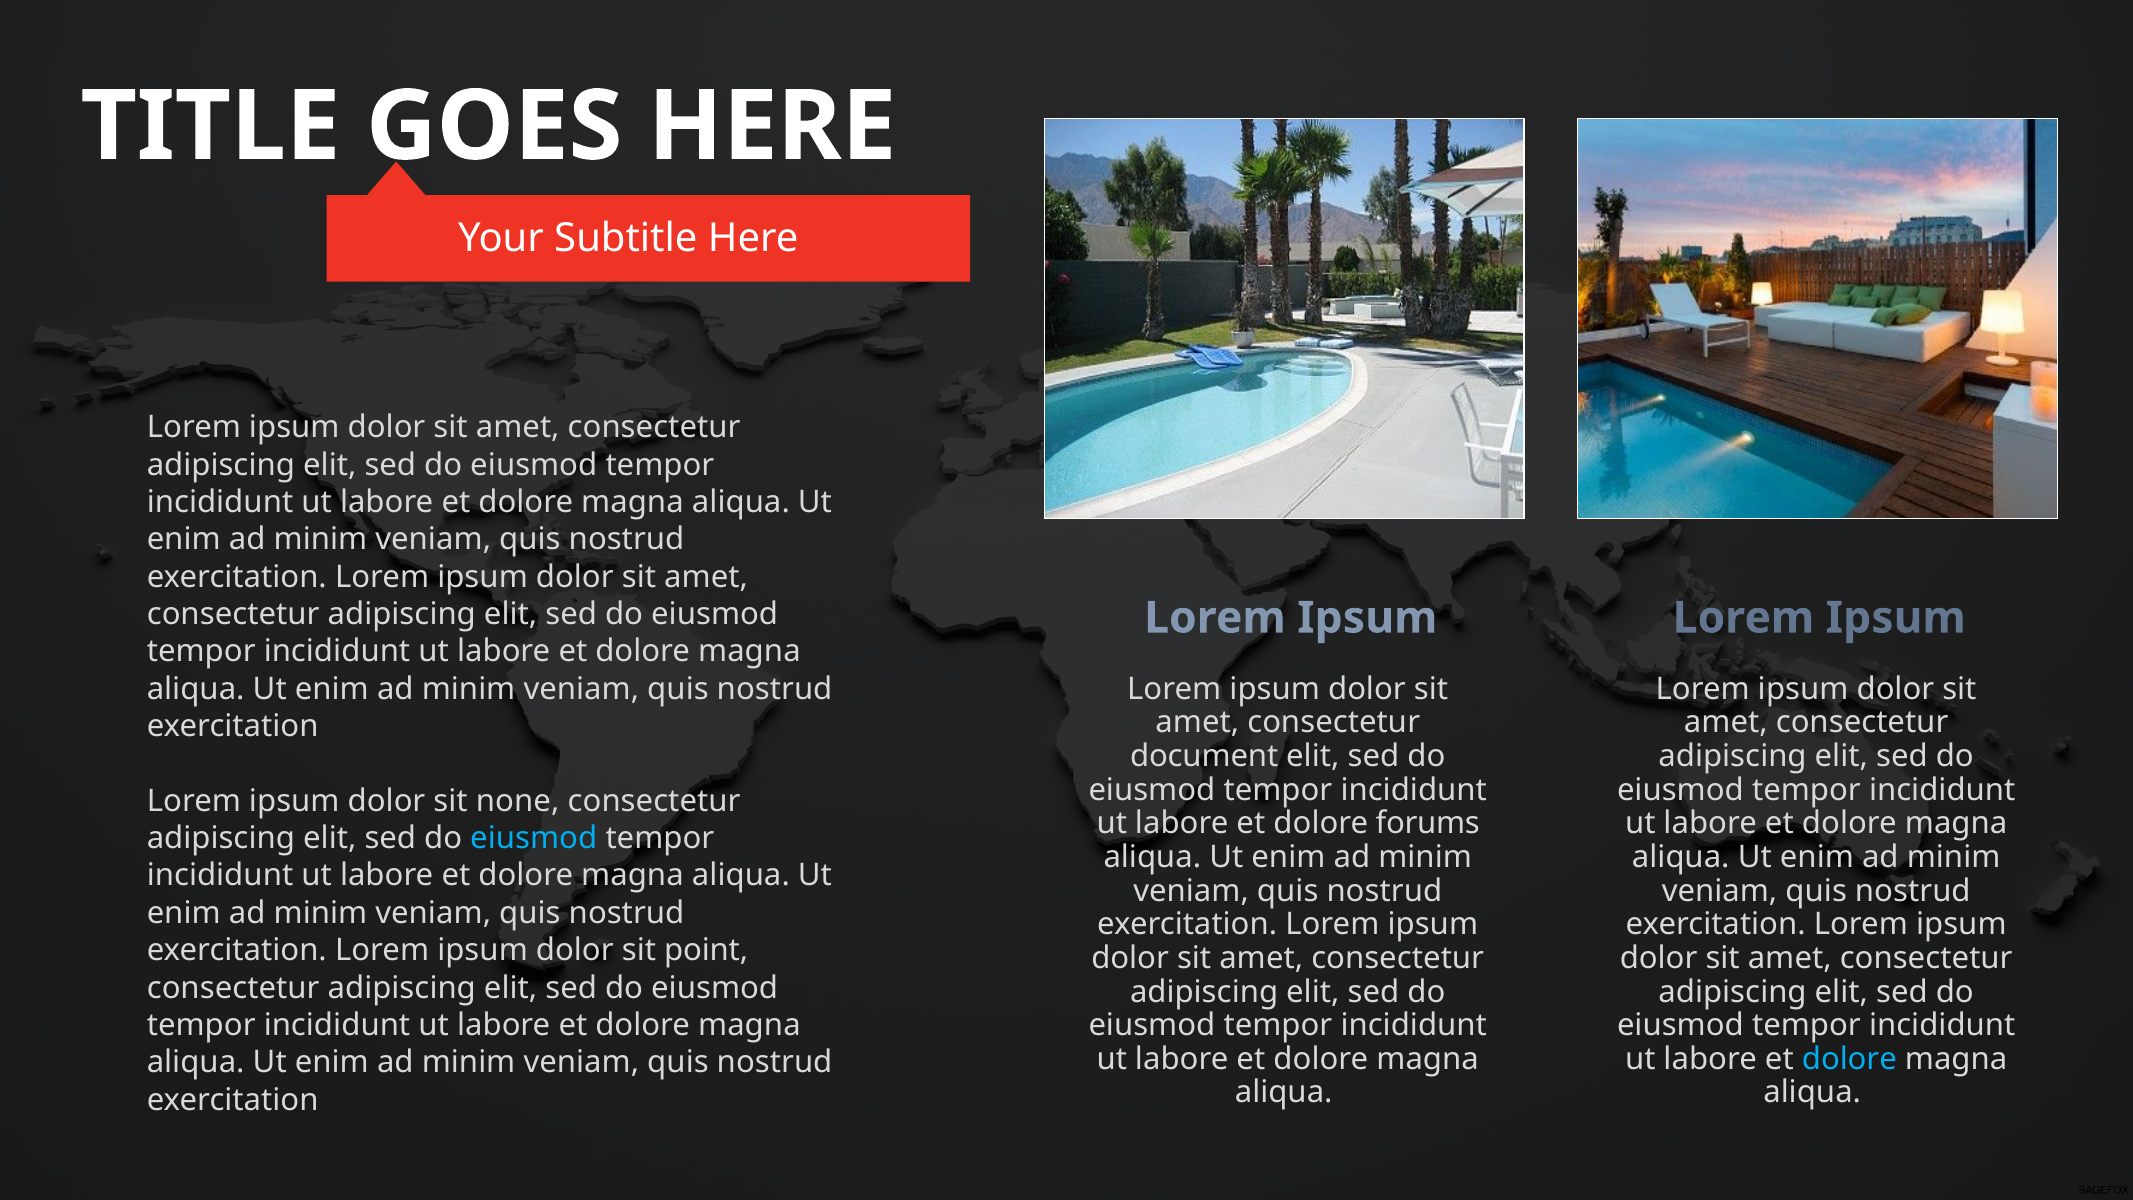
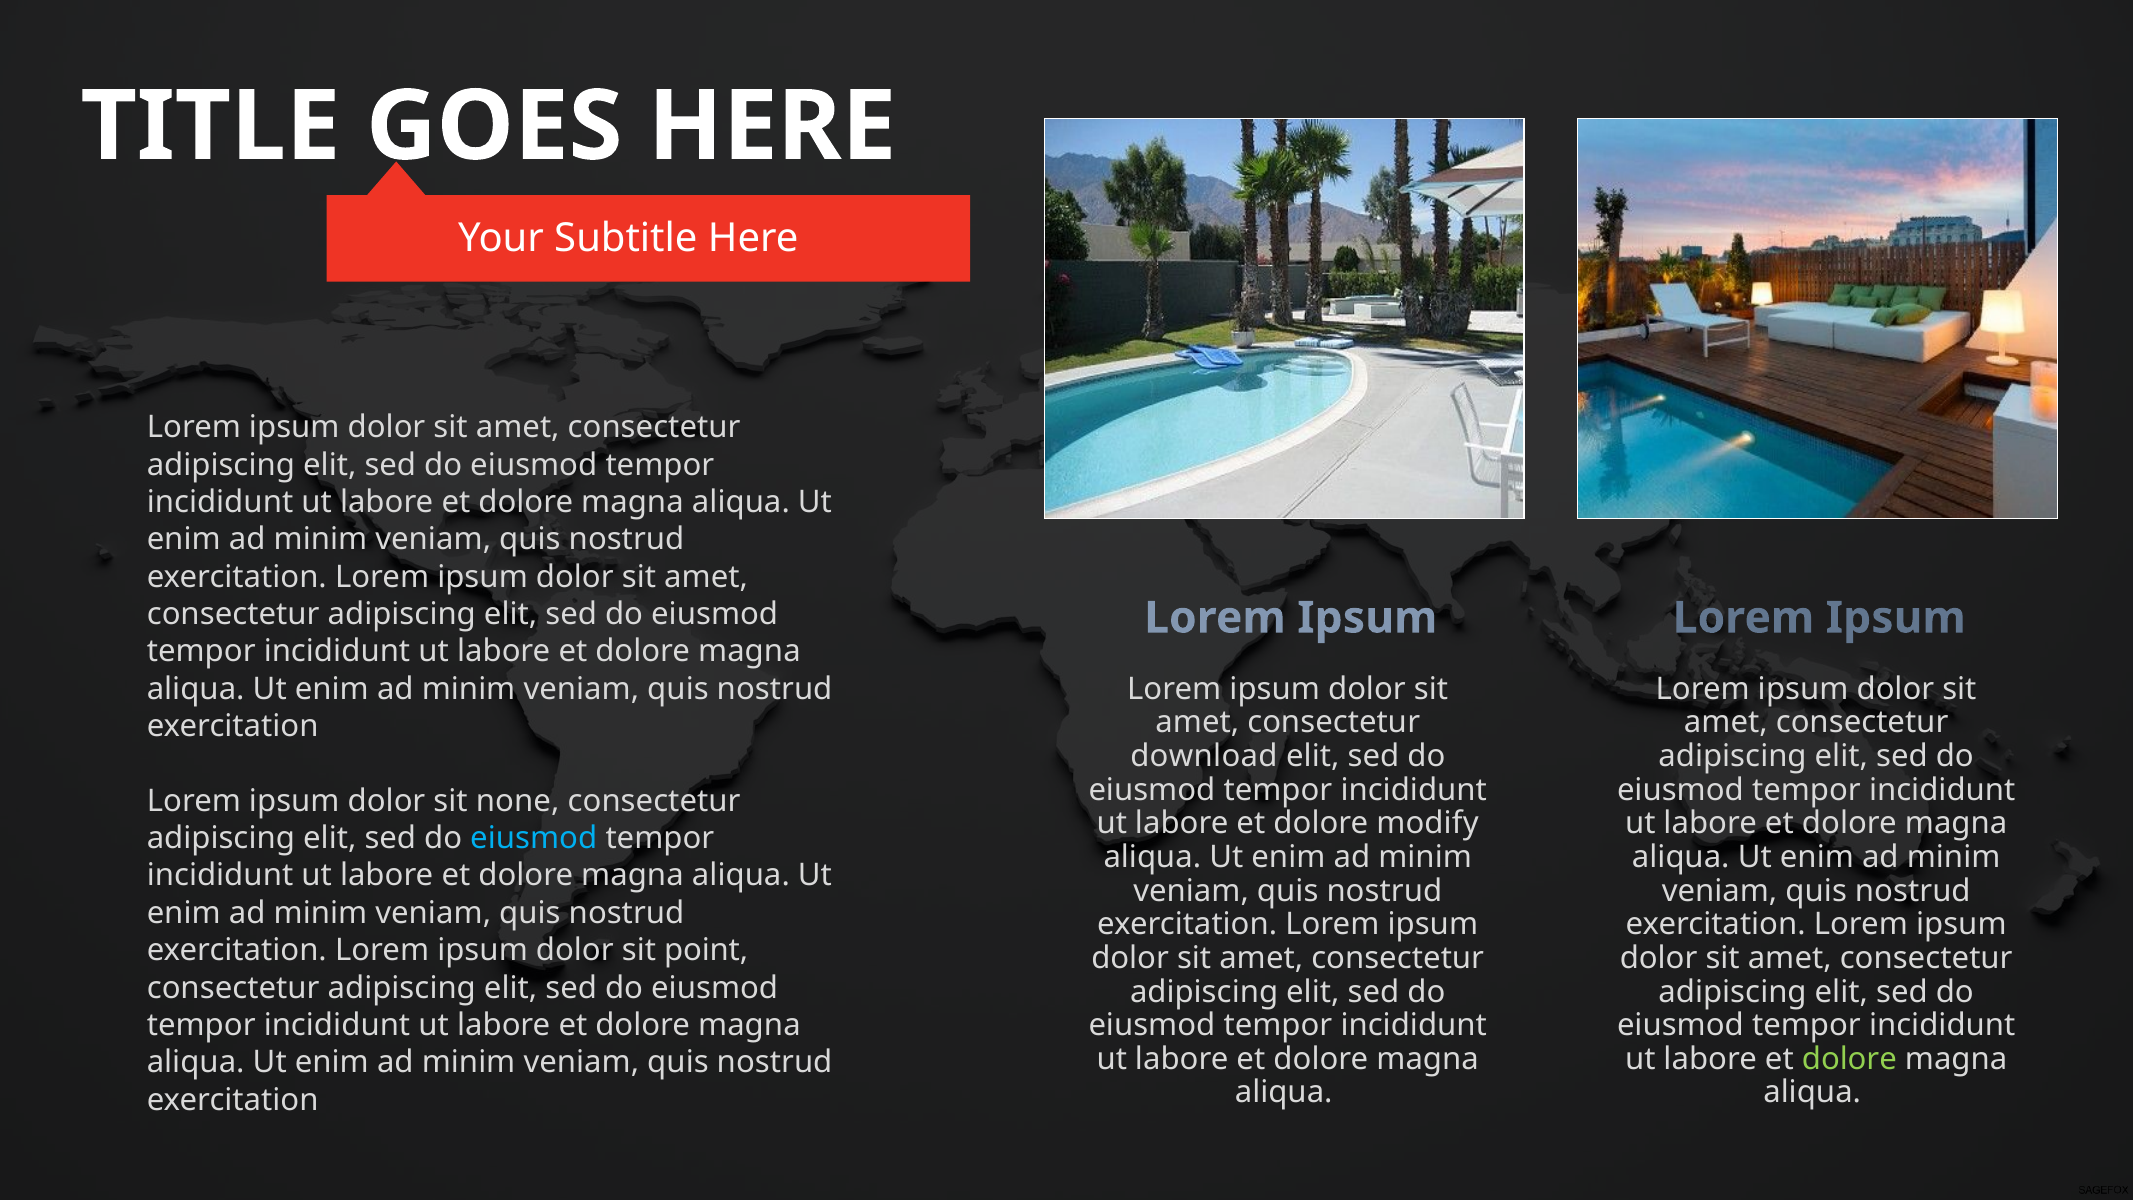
document: document -> download
forums: forums -> modify
dolore at (1849, 1059) colour: light blue -> light green
